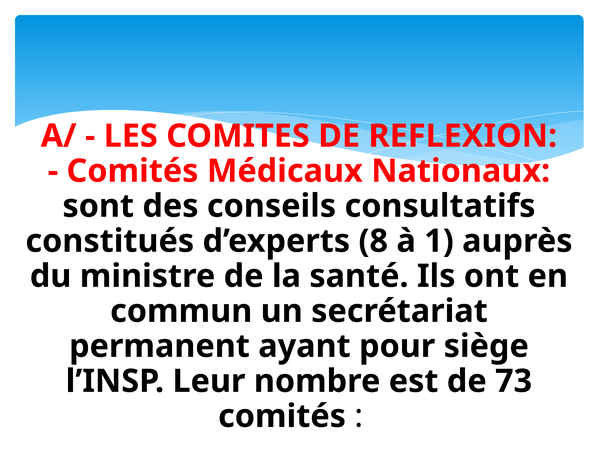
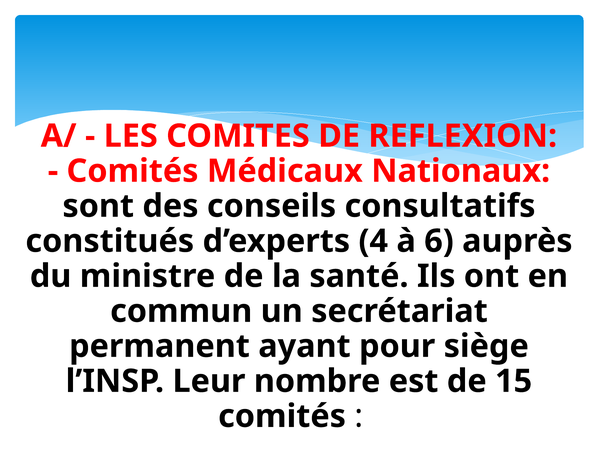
8: 8 -> 4
1: 1 -> 6
73: 73 -> 15
